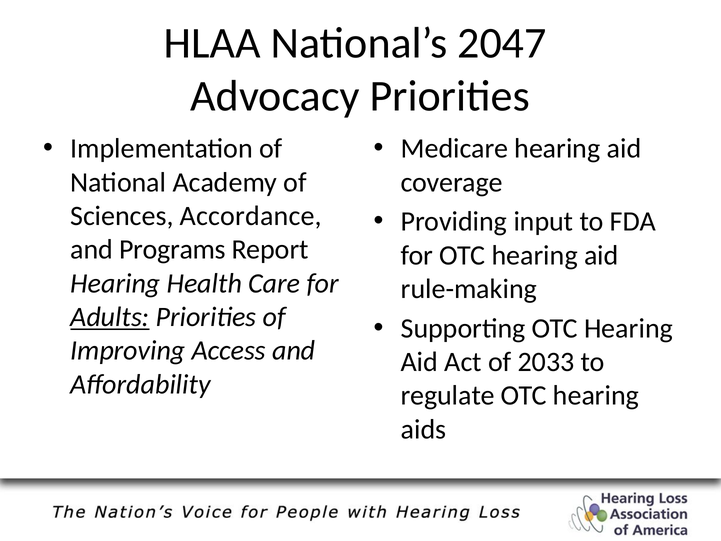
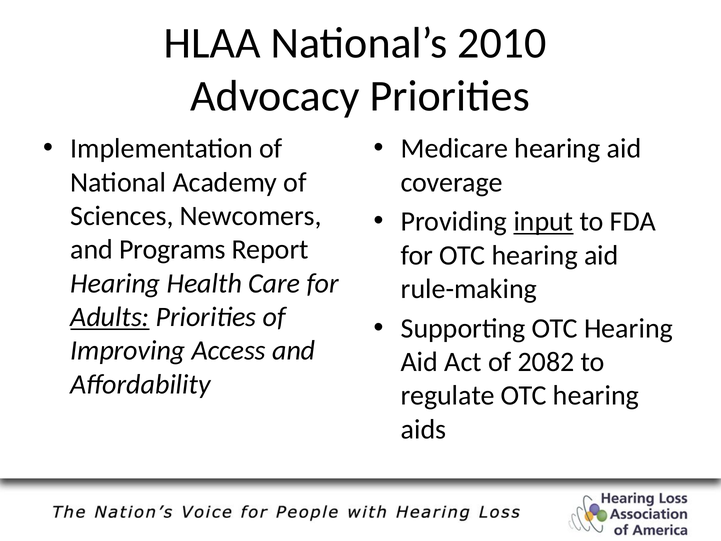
2047: 2047 -> 2010
Accordance: Accordance -> Newcomers
input underline: none -> present
2033: 2033 -> 2082
